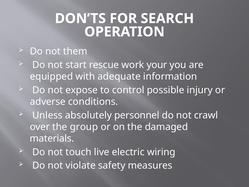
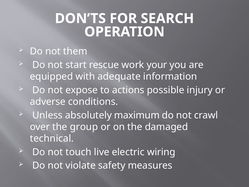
control: control -> actions
personnel: personnel -> maximum
materials: materials -> technical
